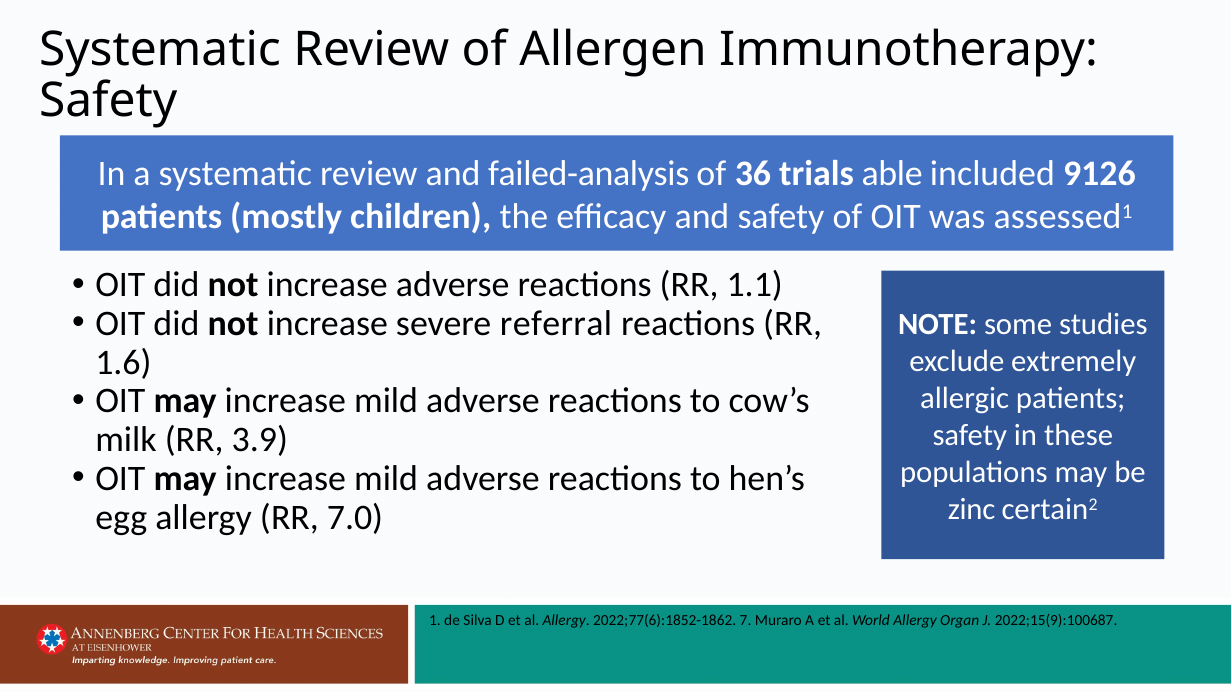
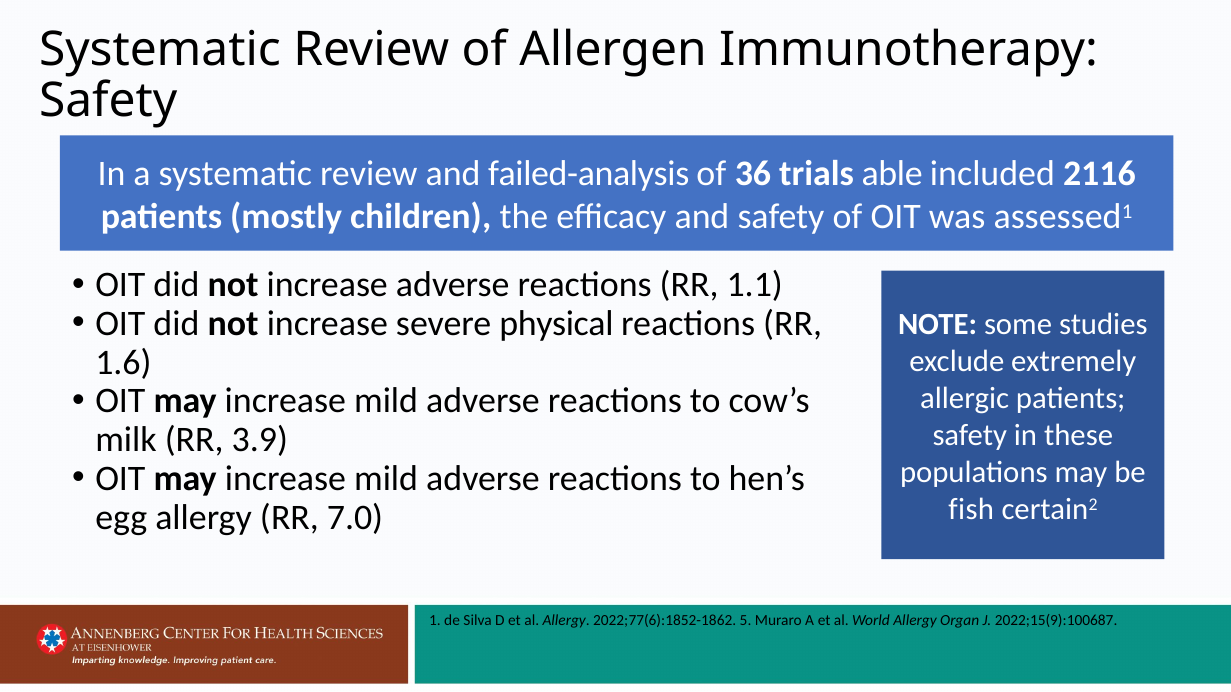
9126: 9126 -> 2116
referral: referral -> physical
zinc: zinc -> fish
7: 7 -> 5
